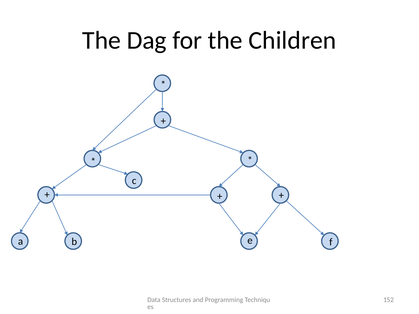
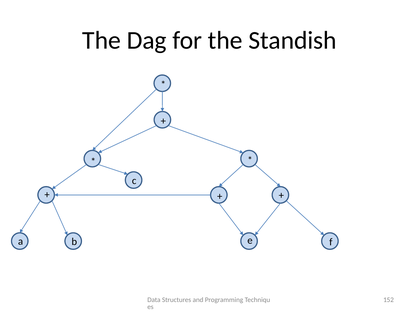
Children: Children -> Standish
